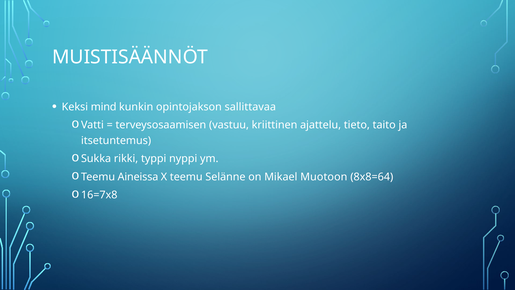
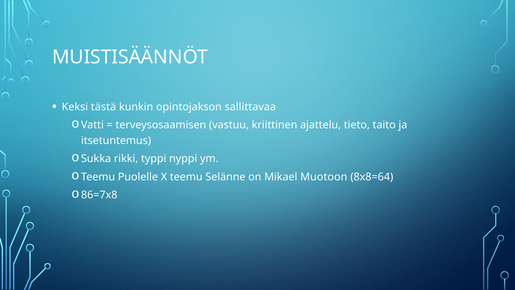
mind: mind -> tästä
Aineissa: Aineissa -> Puolelle
16=7x8: 16=7x8 -> 86=7x8
